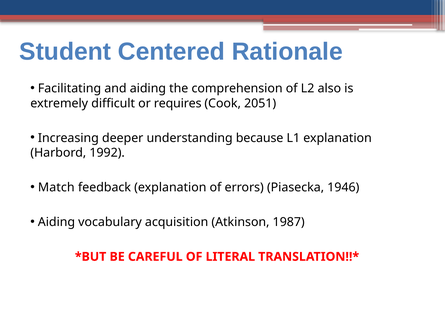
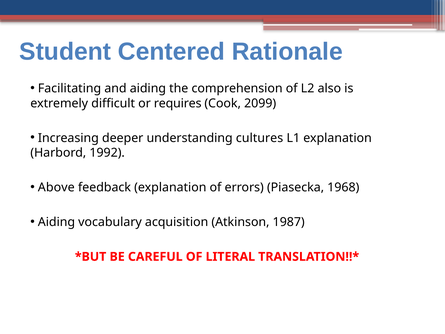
2051: 2051 -> 2099
because: because -> cultures
Match: Match -> Above
1946: 1946 -> 1968
